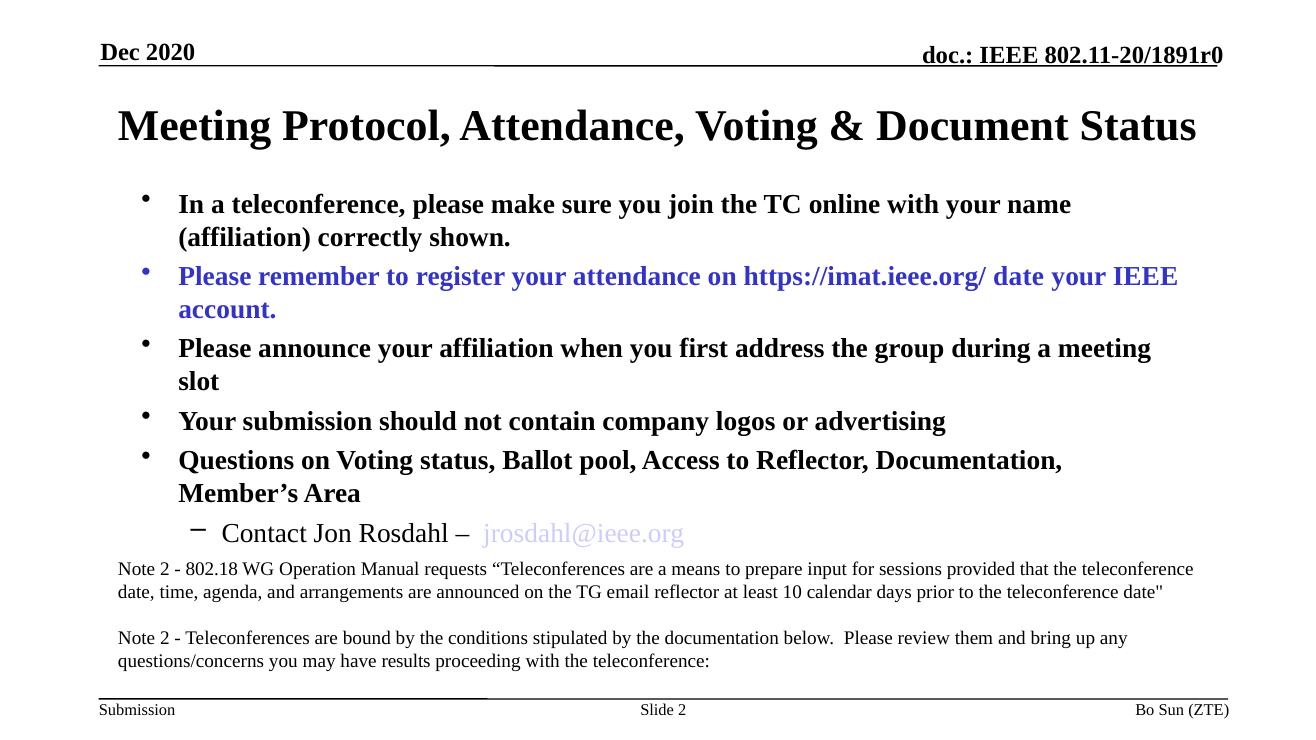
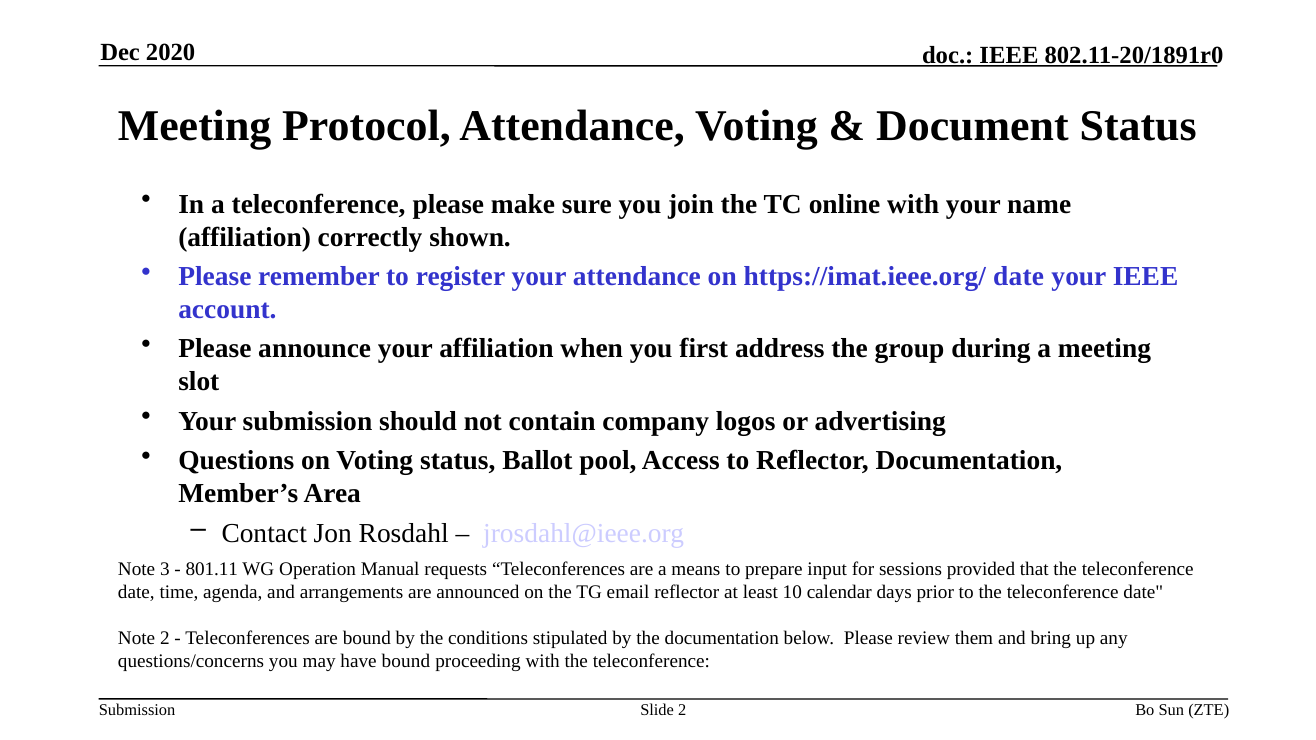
2 at (165, 569): 2 -> 3
802.18: 802.18 -> 801.11
have results: results -> bound
